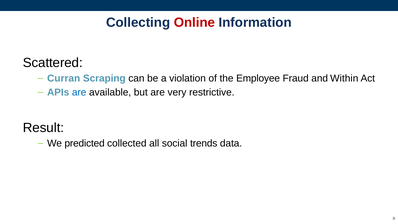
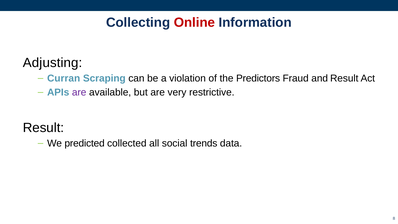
Scattered: Scattered -> Adjusting
Employee: Employee -> Predictors
and Within: Within -> Result
are at (79, 92) colour: blue -> purple
